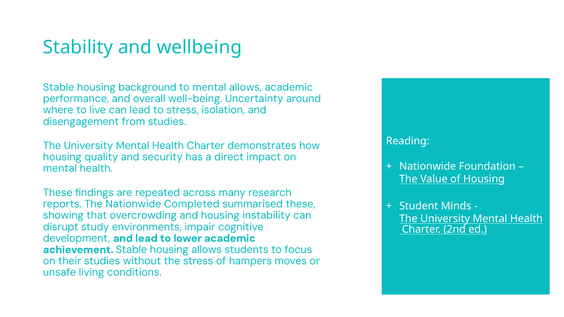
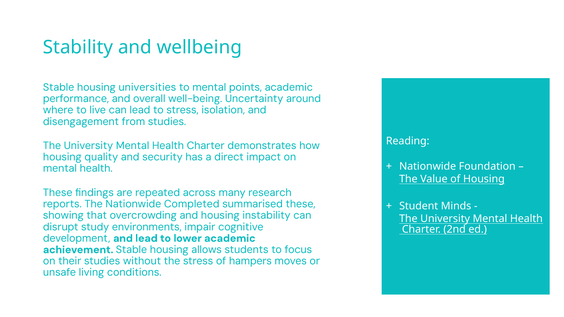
background: background -> universities
mental allows: allows -> points
